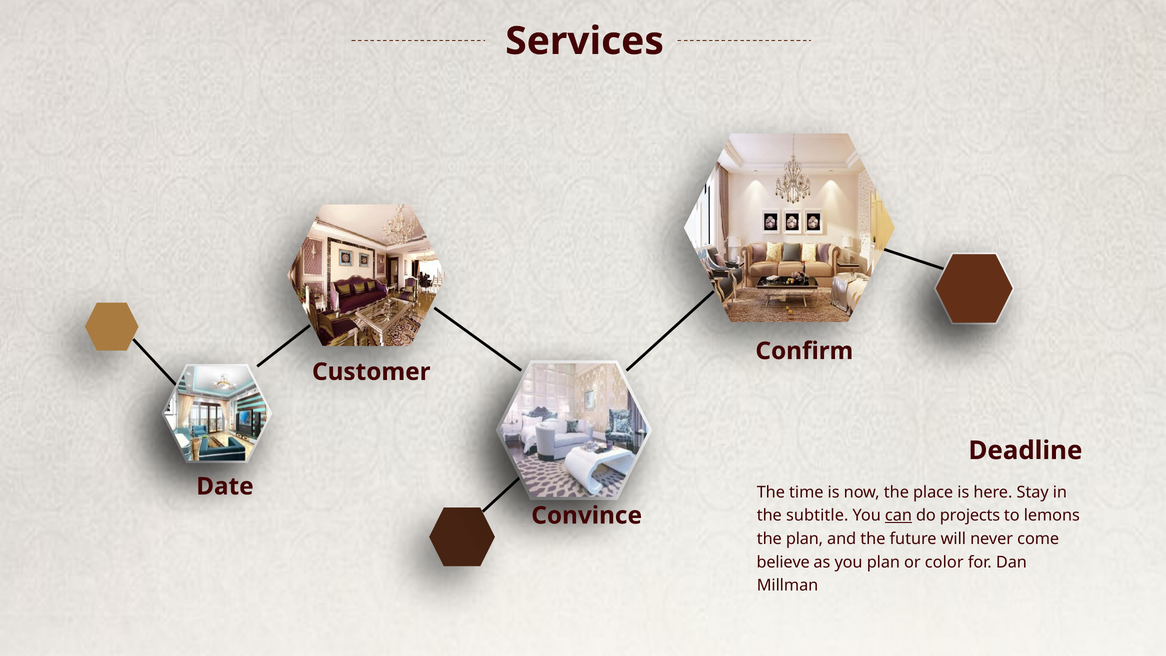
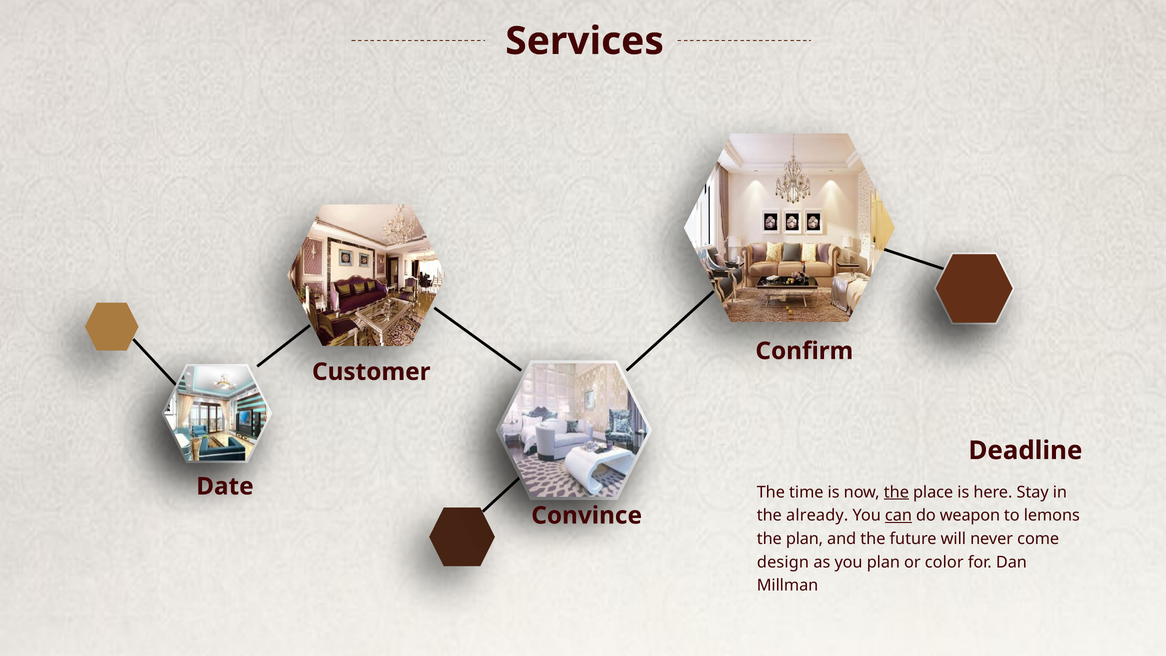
the at (896, 492) underline: none -> present
subtitle: subtitle -> already
projects: projects -> weapon
believe: believe -> design
